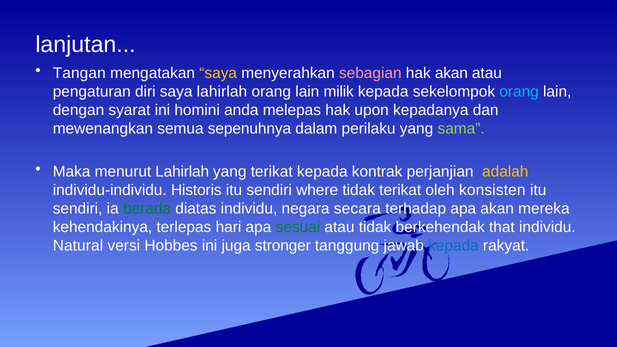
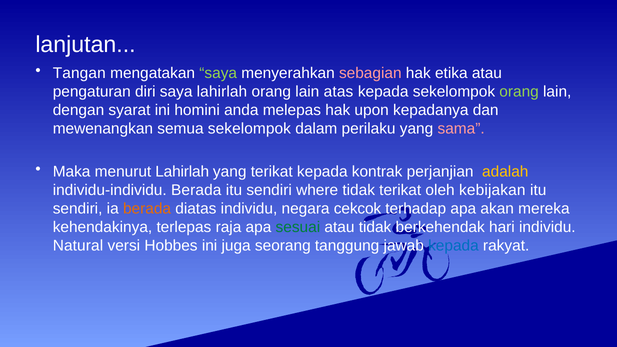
saya at (218, 73) colour: yellow -> light green
hak akan: akan -> etika
milik: milik -> atas
orang at (519, 91) colour: light blue -> light green
semua sepenuhnya: sepenuhnya -> sekelompok
sama colour: light green -> pink
individu-individu Historis: Historis -> Berada
konsisten: konsisten -> kebijakan
berada at (147, 209) colour: green -> orange
secara: secara -> cekcok
hari: hari -> raja
that: that -> hari
stronger: stronger -> seorang
